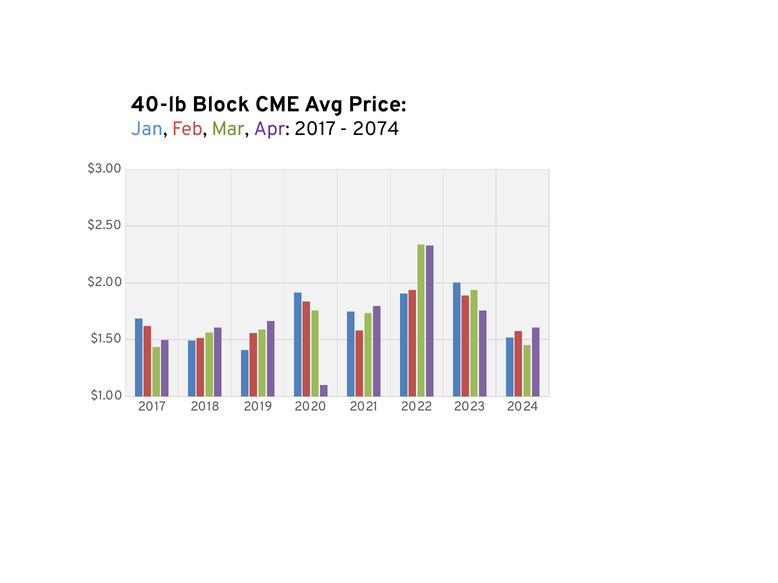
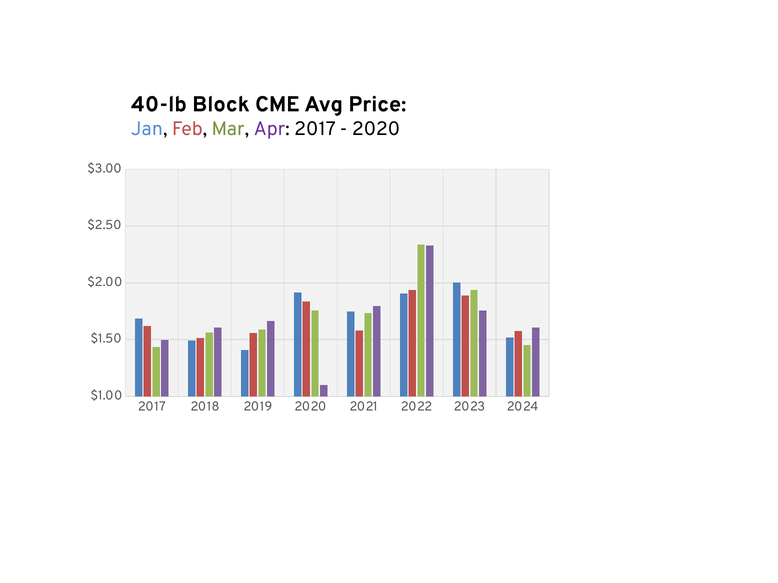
2074 at (376, 129): 2074 -> 2020
